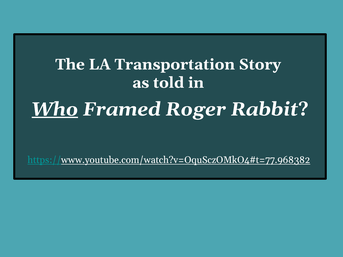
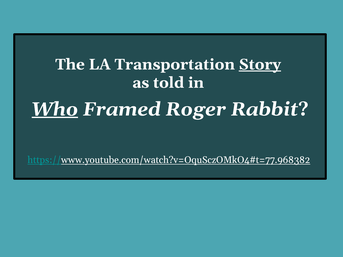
Story underline: none -> present
